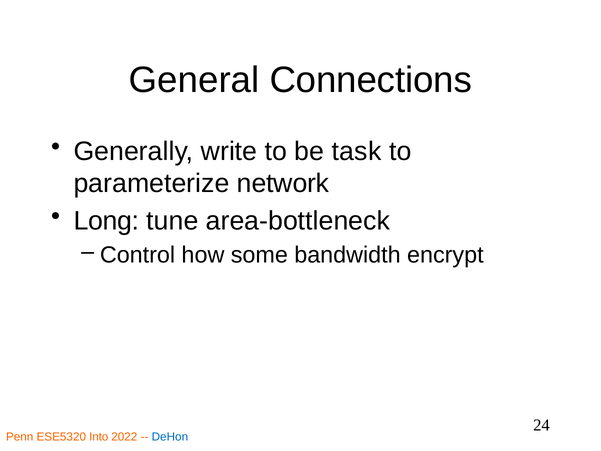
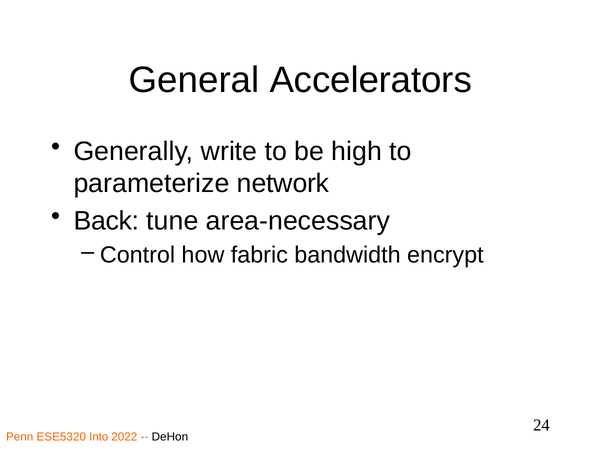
Connections: Connections -> Accelerators
task: task -> high
Long: Long -> Back
area-bottleneck: area-bottleneck -> area-necessary
some: some -> fabric
DeHon colour: blue -> black
